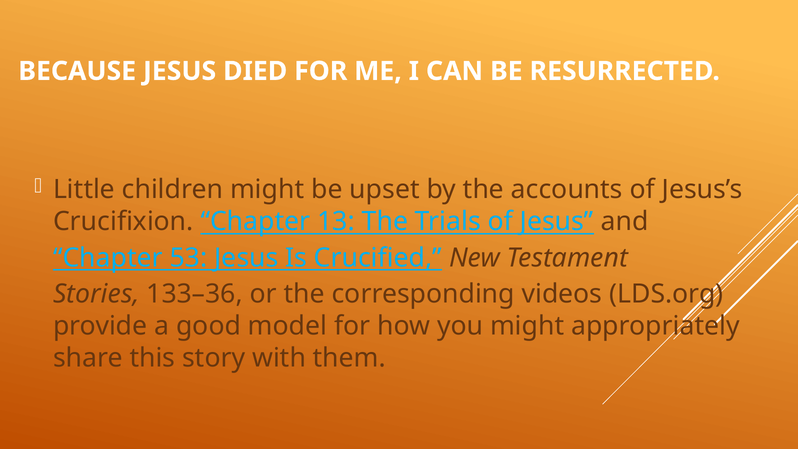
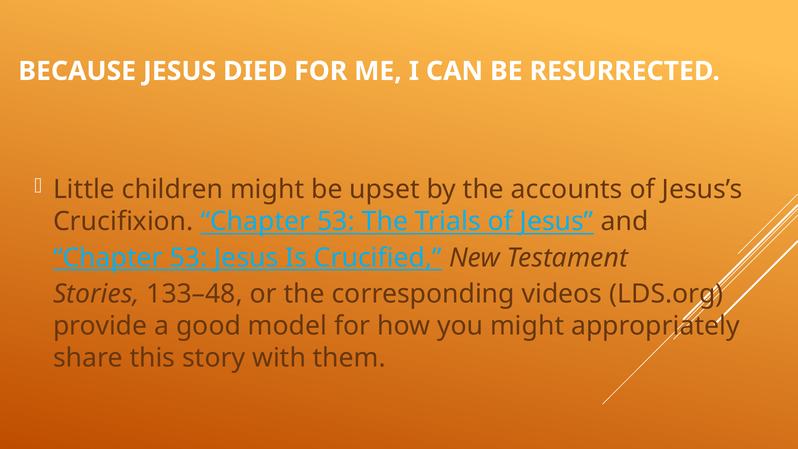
Crucifixion Chapter 13: 13 -> 53
133–36: 133–36 -> 133–48
